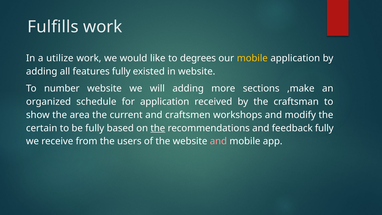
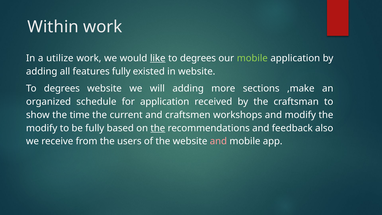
Fulfills: Fulfills -> Within
like underline: none -> present
mobile at (252, 58) colour: yellow -> light green
number at (62, 89): number -> degrees
area: area -> time
certain at (42, 128): certain -> modify
feedback fully: fully -> also
